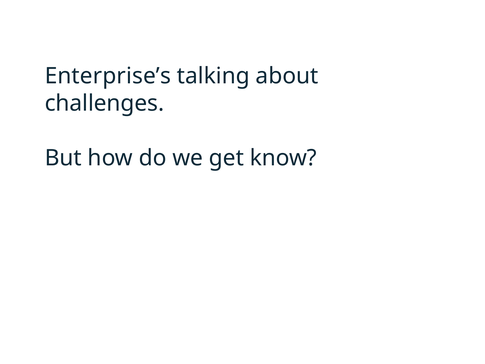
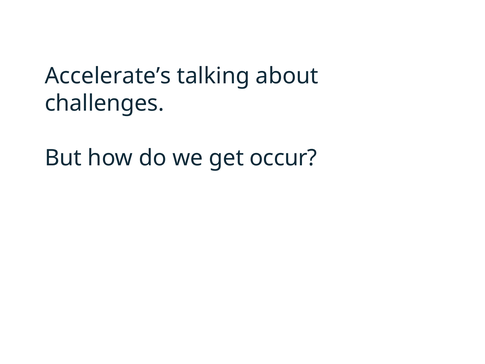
Enterprise’s: Enterprise’s -> Accelerate’s
know: know -> occur
